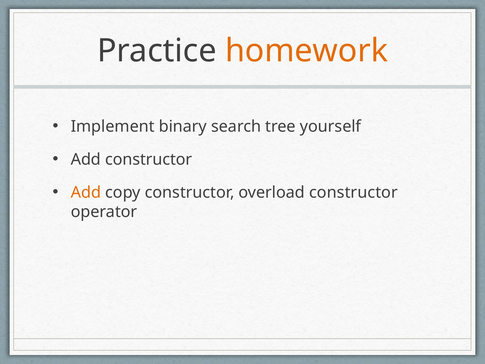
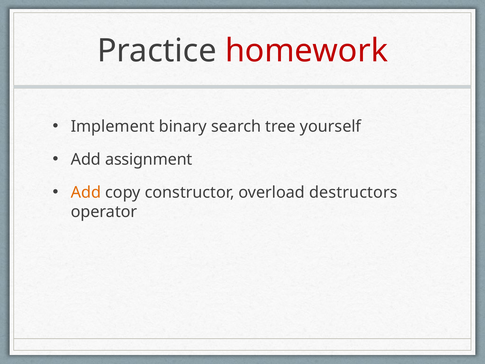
homework colour: orange -> red
Add constructor: constructor -> assignment
overload constructor: constructor -> destructors
